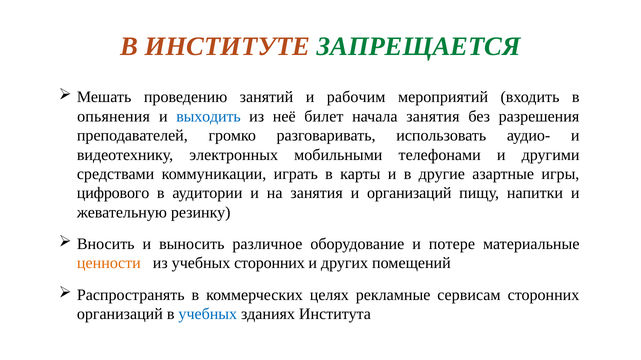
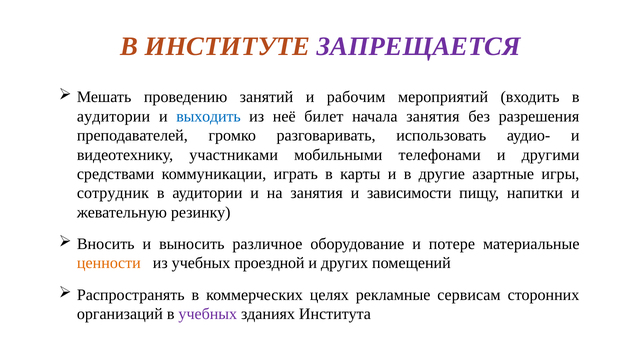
ЗАПРЕЩАЕТСЯ colour: green -> purple
опьянения at (114, 117): опьянения -> аудитории
электронных: электронных -> участниками
цифрового: цифрового -> сотрудник
и организаций: организаций -> зависимости
учебных сторонних: сторонних -> проездной
учебных at (208, 315) colour: blue -> purple
